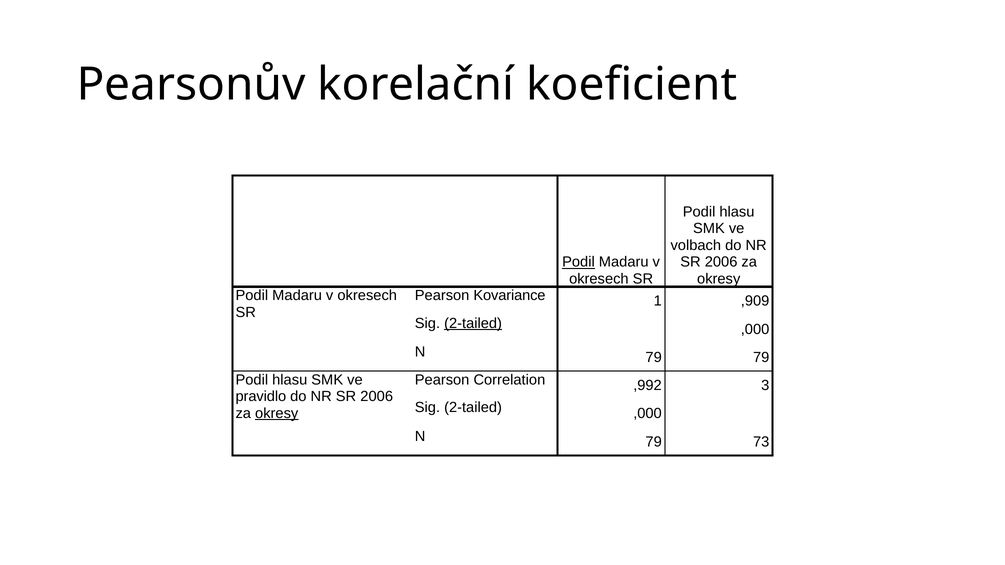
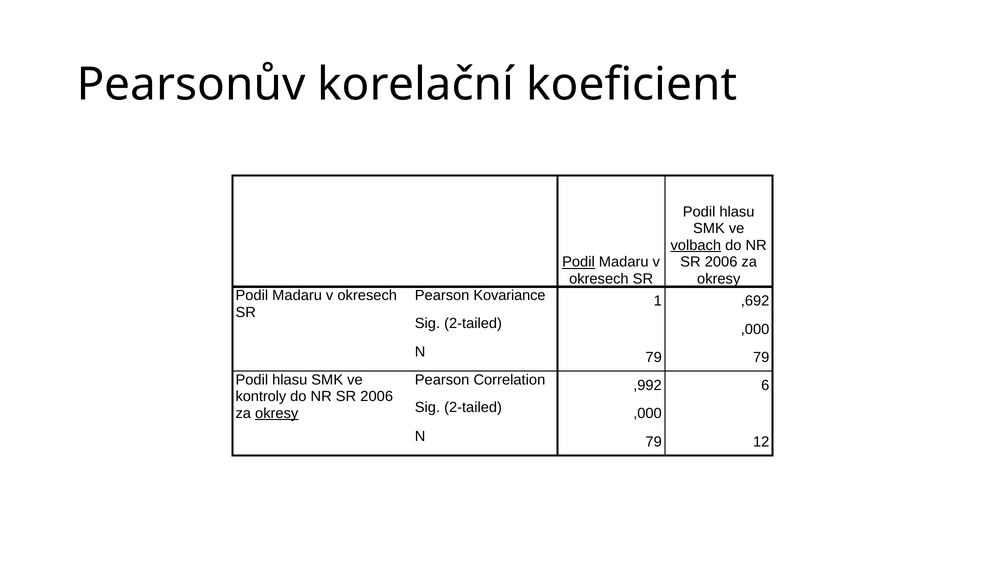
volbach underline: none -> present
,909: ,909 -> ,692
2-tailed at (473, 323) underline: present -> none
3: 3 -> 6
pravidlo: pravidlo -> kontroly
73: 73 -> 12
